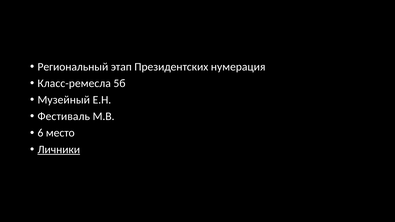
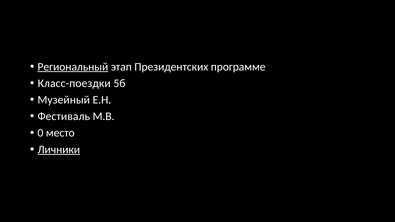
Региональный underline: none -> present
нумерация: нумерация -> программе
Класс-ремесла: Класс-ремесла -> Класс-поездки
6: 6 -> 0
